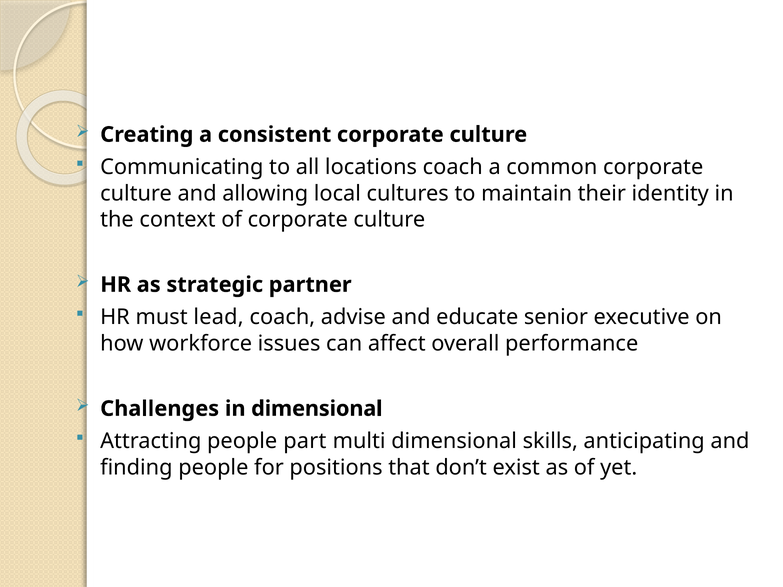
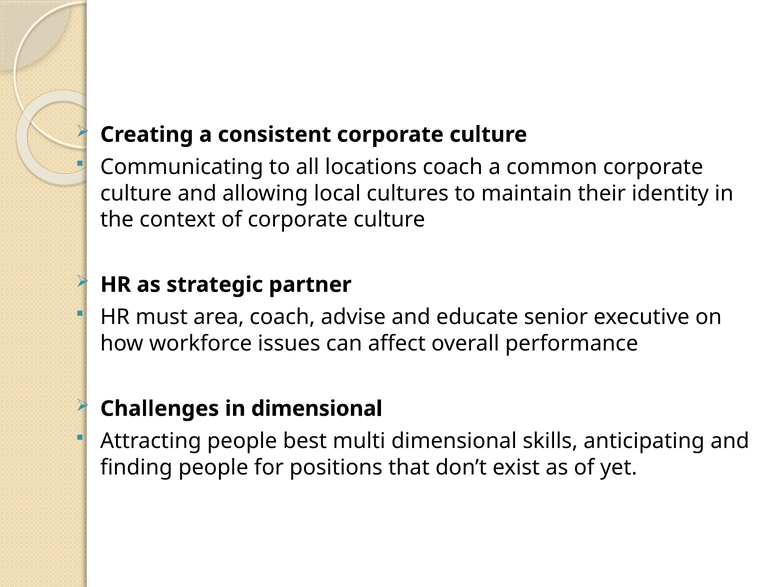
lead: lead -> area
part: part -> best
